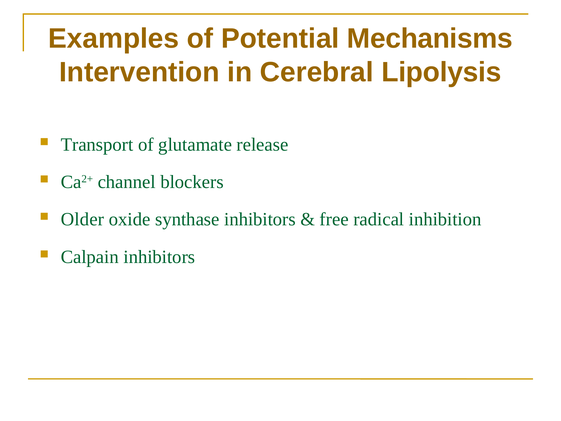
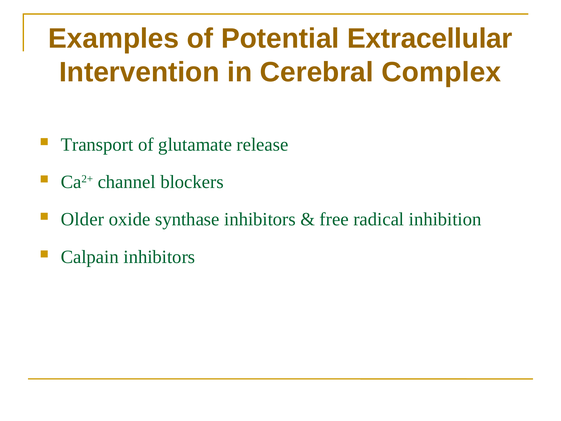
Mechanisms: Mechanisms -> Extracellular
Lipolysis: Lipolysis -> Complex
